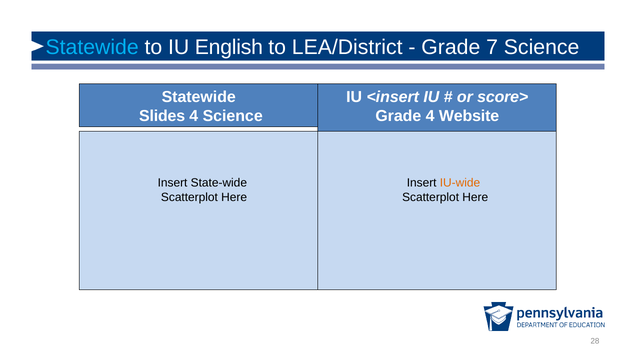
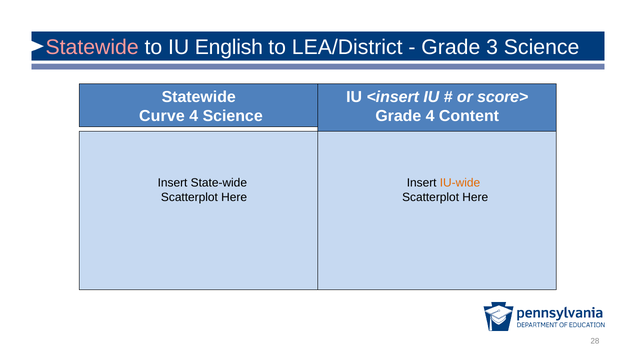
Statewide at (92, 47) colour: light blue -> pink
7: 7 -> 3
Slides: Slides -> Curve
Website: Website -> Content
